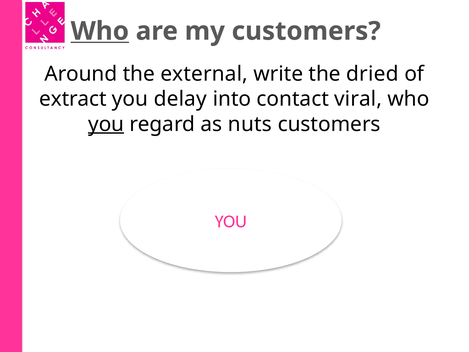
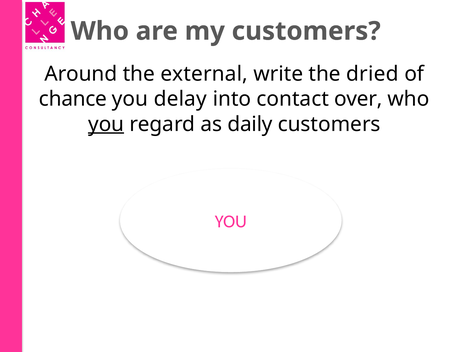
Who at (100, 31) underline: present -> none
extract: extract -> chance
viral: viral -> over
nuts: nuts -> daily
